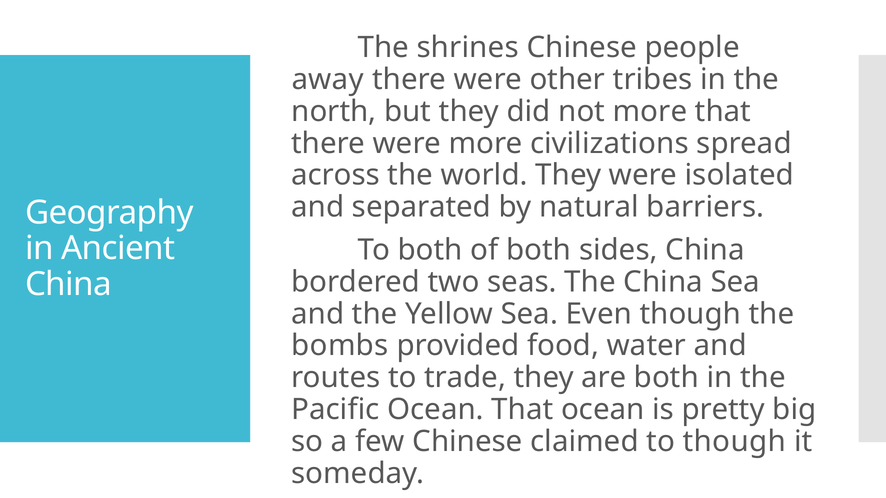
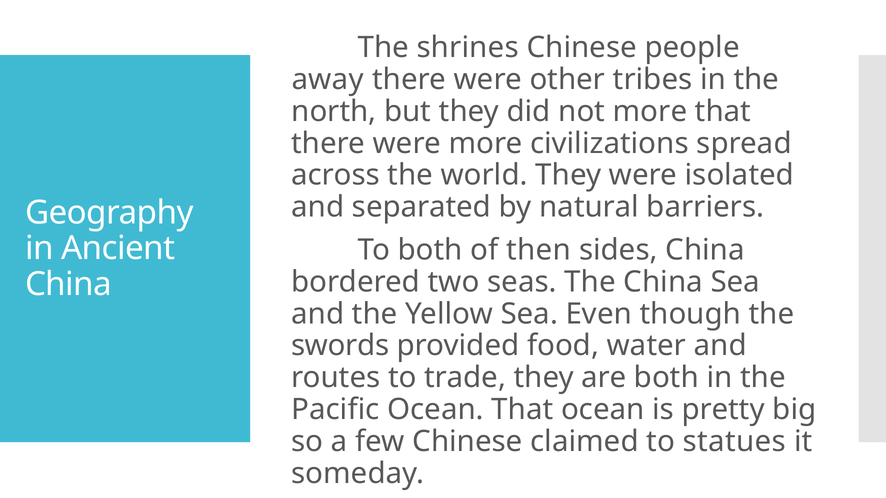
of both: both -> then
bombs: bombs -> swords
to though: though -> statues
